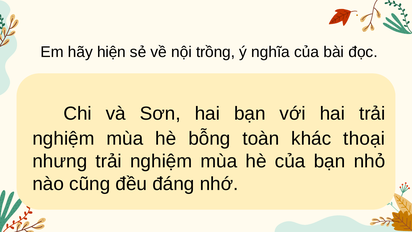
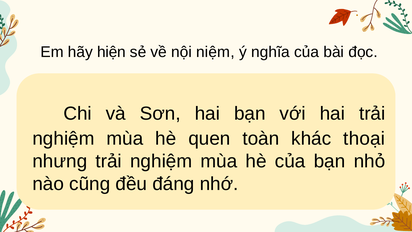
trồng: trồng -> niệm
bỗng: bỗng -> quen
